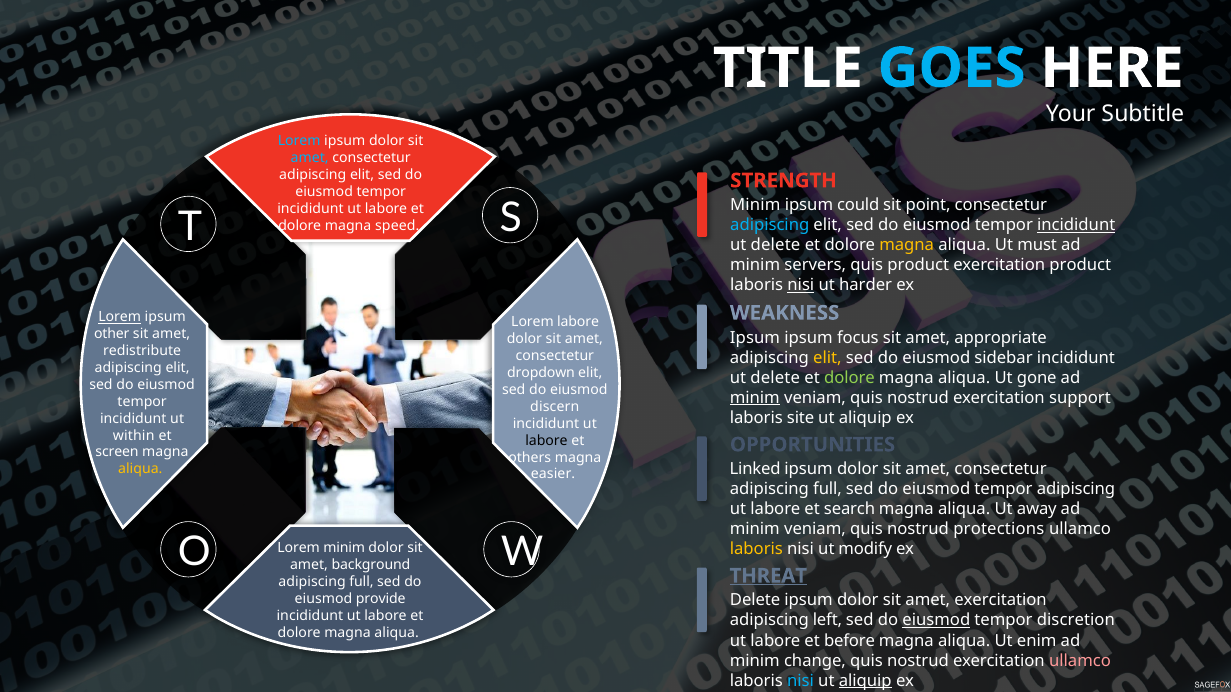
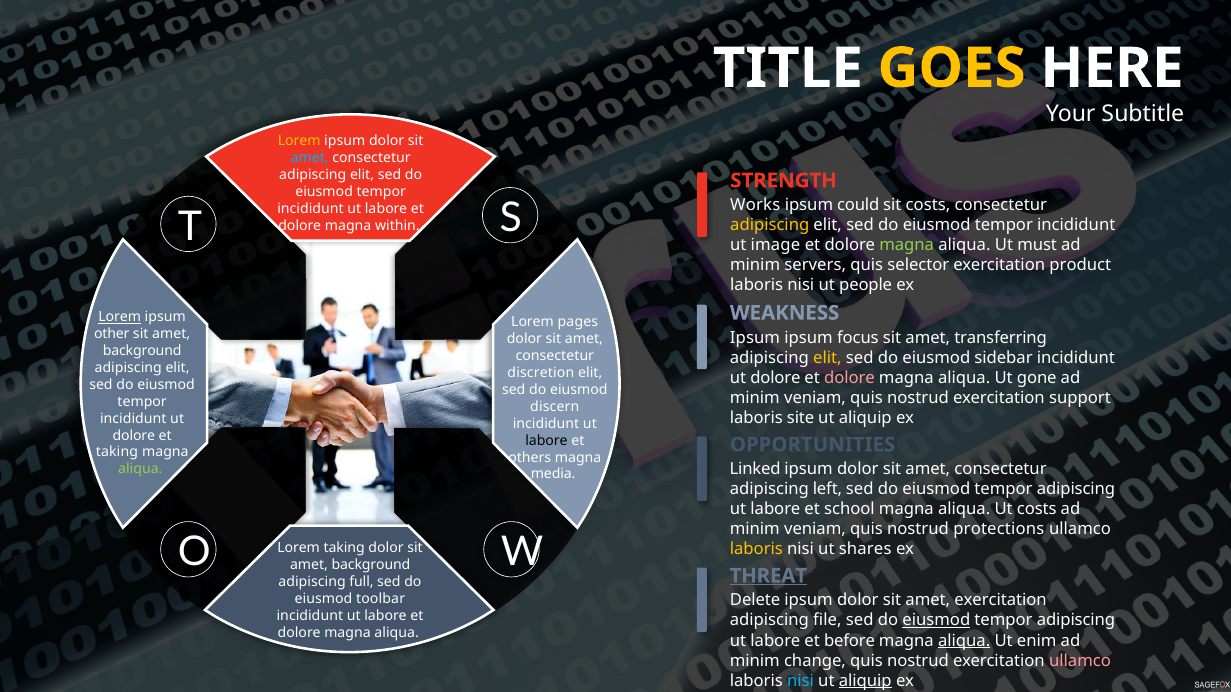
GOES colour: light blue -> yellow
Lorem at (299, 141) colour: light blue -> yellow
Minim at (755, 205): Minim -> Works
sit point: point -> costs
adipiscing at (770, 225) colour: light blue -> yellow
incididunt at (1076, 225) underline: present -> none
speed: speed -> within
delete at (776, 245): delete -> image
magna at (907, 245) colour: yellow -> light green
quis product: product -> selector
nisi at (801, 285) underline: present -> none
harder: harder -> people
Lorem labore: labore -> pages
appropriate: appropriate -> transferring
redistribute at (142, 351): redistribute -> background
dropdown: dropdown -> discretion
delete at (775, 378): delete -> dolore
dolore at (849, 378) colour: light green -> pink
minim at (755, 398) underline: present -> none
within at (134, 436): within -> dolore
screen at (117, 453): screen -> taking
aliqua at (140, 470) colour: yellow -> light green
easier: easier -> media
full at (827, 490): full -> left
search: search -> school
Ut away: away -> costs
Lorem minim: minim -> taking
modify: modify -> shares
provide: provide -> toolbar
left: left -> file
discretion at (1076, 621): discretion -> adipiscing
aliqua at (964, 641) underline: none -> present
